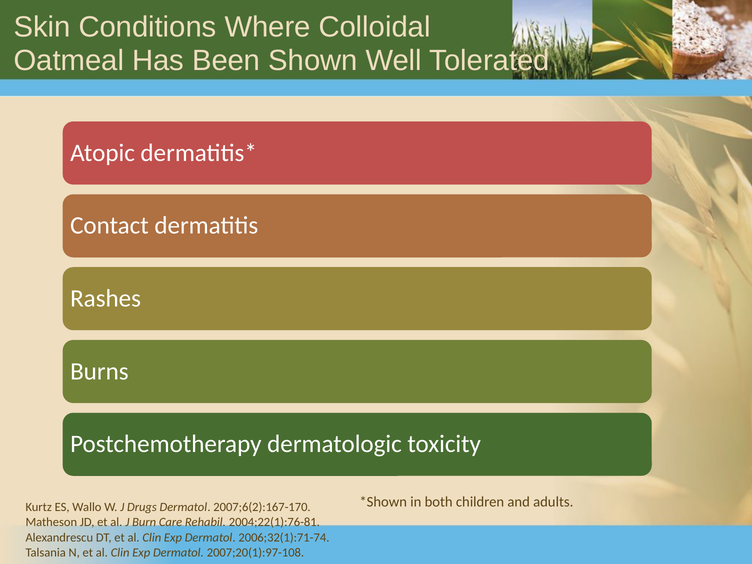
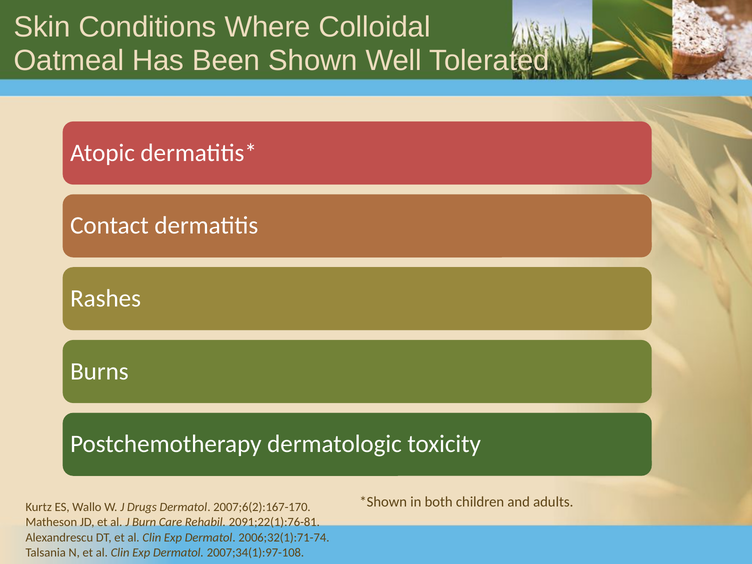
2004;22(1):76-81: 2004;22(1):76-81 -> 2091;22(1):76-81
2007;20(1):97-108: 2007;20(1):97-108 -> 2007;34(1):97-108
